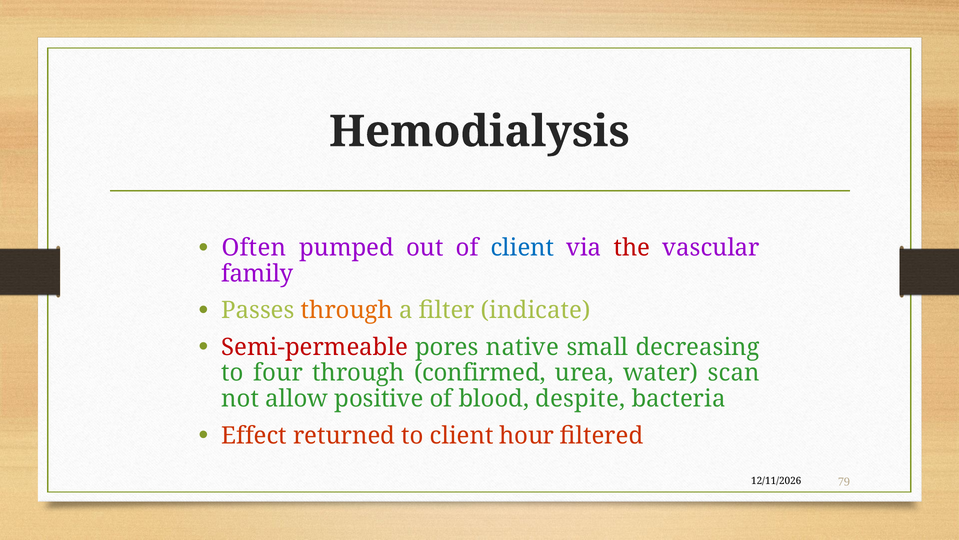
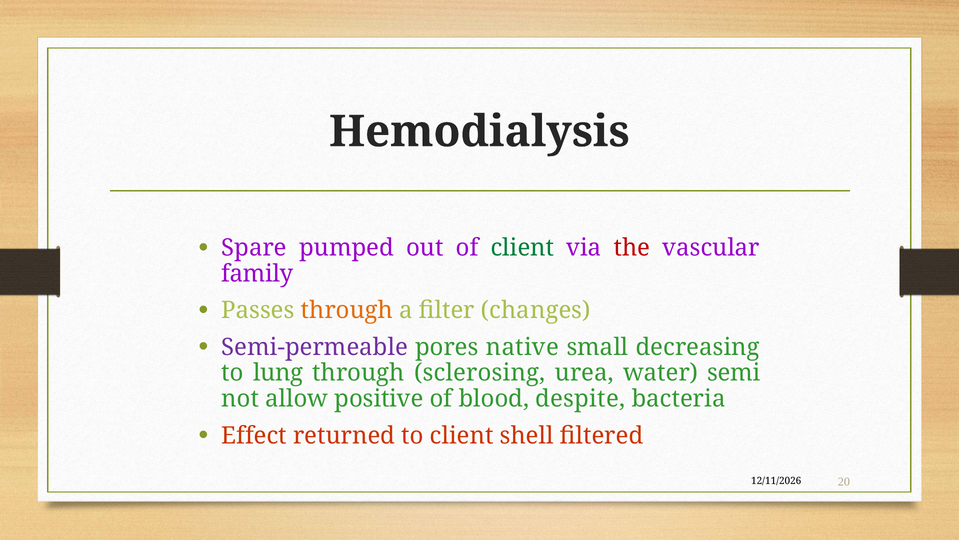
Often: Often -> Spare
client at (522, 248) colour: blue -> green
indicate: indicate -> changes
Semi-permeable colour: red -> purple
four: four -> lung
confirmed: confirmed -> sclerosing
scan: scan -> semi
hour: hour -> shell
79: 79 -> 20
